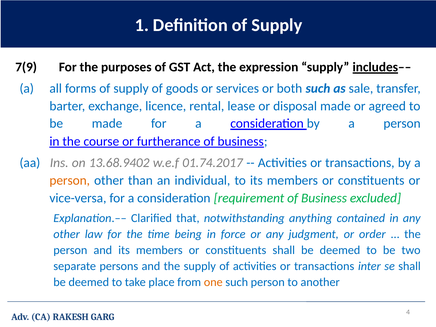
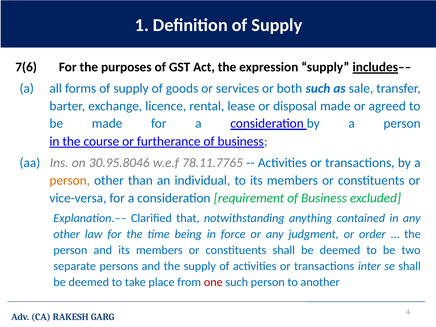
7(9: 7(9 -> 7(6
13.68.9402: 13.68.9402 -> 30.95.8046
01.74.2017: 01.74.2017 -> 78.11.7765
one colour: orange -> red
